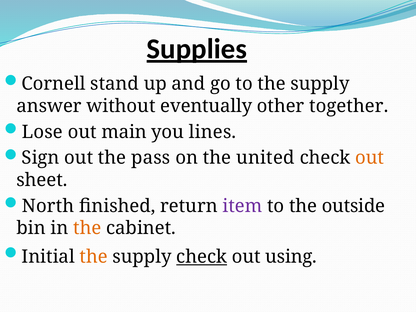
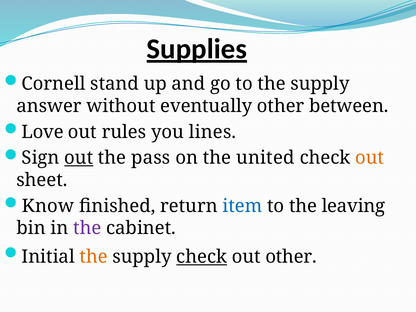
together: together -> between
Lose: Lose -> Love
main: main -> rules
out at (79, 158) underline: none -> present
North: North -> Know
item colour: purple -> blue
outside: outside -> leaving
the at (87, 228) colour: orange -> purple
out using: using -> other
